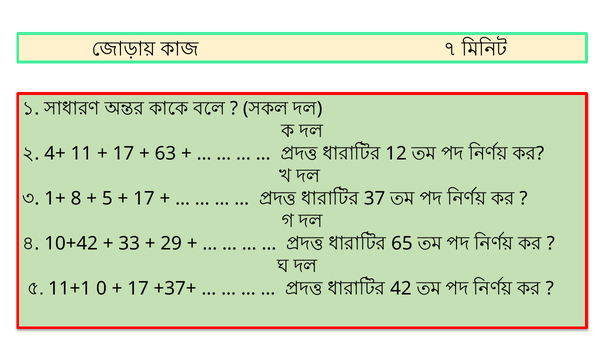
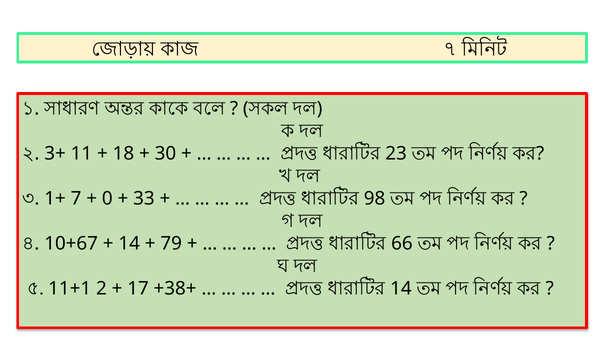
4+: 4+ -> 3+
17 at (123, 153): 17 -> 18
63: 63 -> 30
12: 12 -> 23
8: 8 -> 7
5: 5 -> 0
17 at (144, 198): 17 -> 33
37: 37 -> 98
10+42: 10+42 -> 10+67
33 at (129, 244): 33 -> 14
29: 29 -> 79
65: 65 -> 66
0: 0 -> 2
+37+: +37+ -> +38+
42 at (401, 289): 42 -> 14
